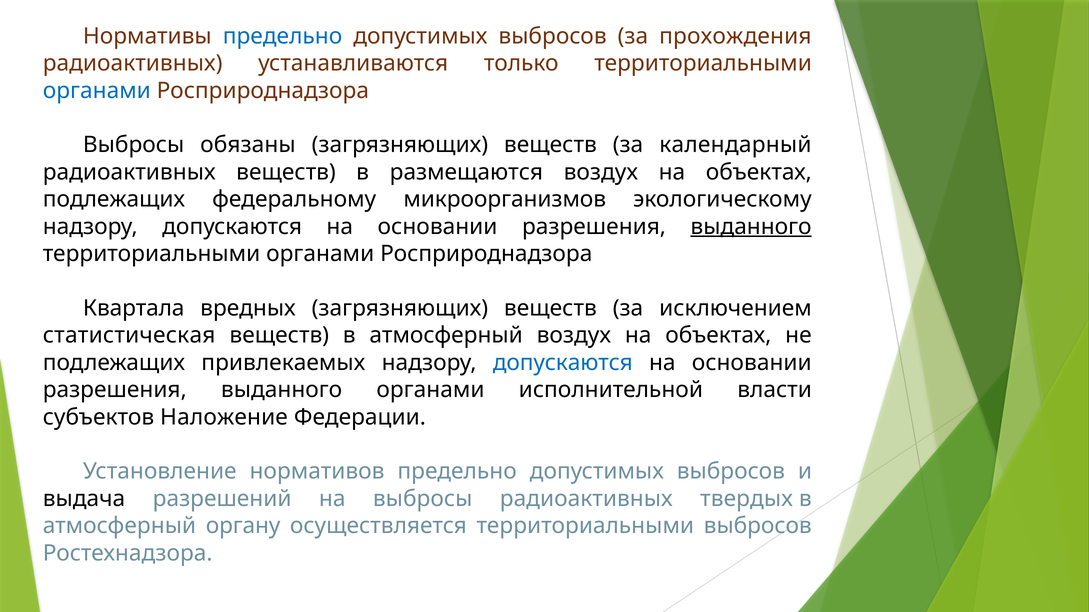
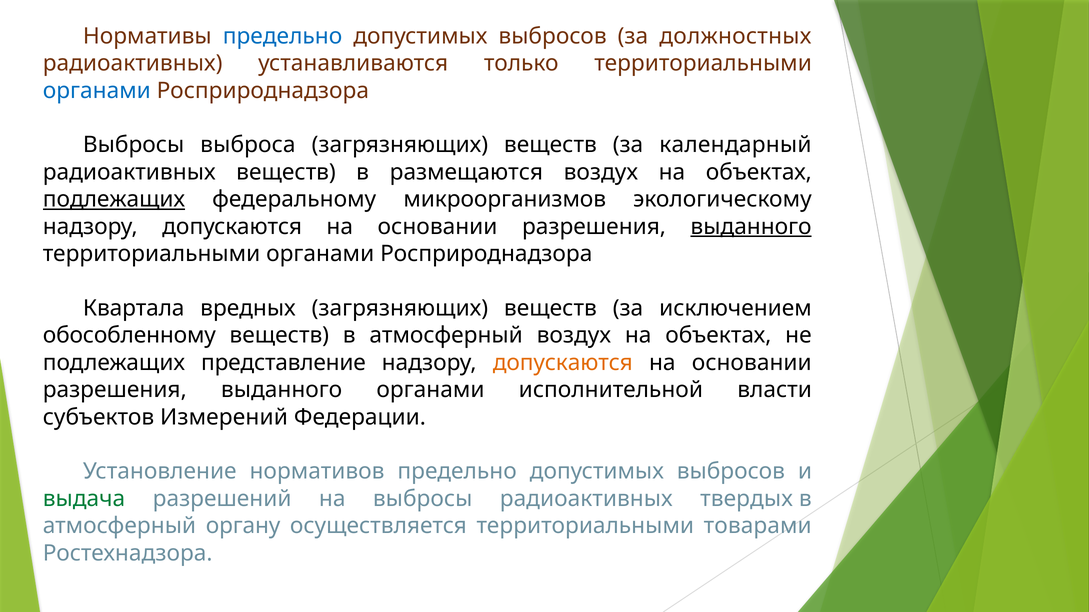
прохождения: прохождения -> должностных
обязаны: обязаны -> выброса
подлежащих at (114, 200) underline: none -> present
статистическая: статистическая -> обособленному
привлекаемых: привлекаемых -> представление
допускаются at (563, 363) colour: blue -> orange
Наложение: Наложение -> Измерений
выдача colour: black -> green
территориальными выбросов: выбросов -> товарами
